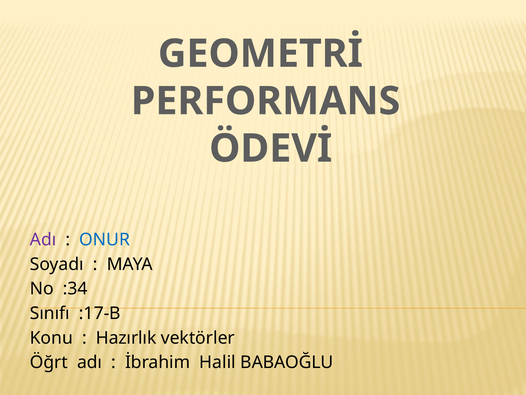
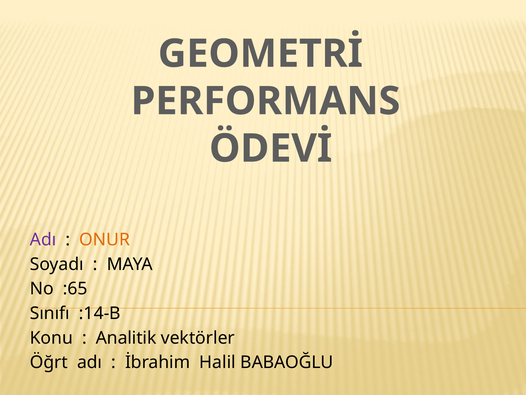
ONUR colour: blue -> orange
:34: :34 -> :65
:17-B: :17-B -> :14-B
Hazırlık: Hazırlık -> Analitik
